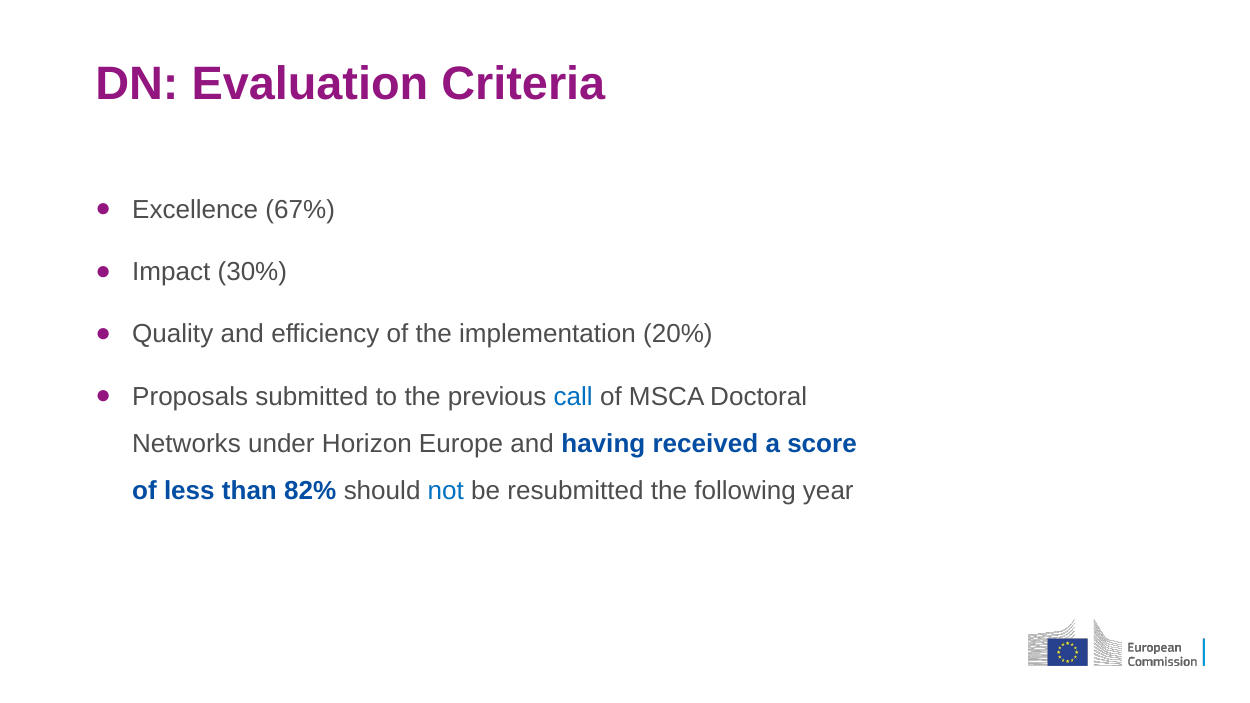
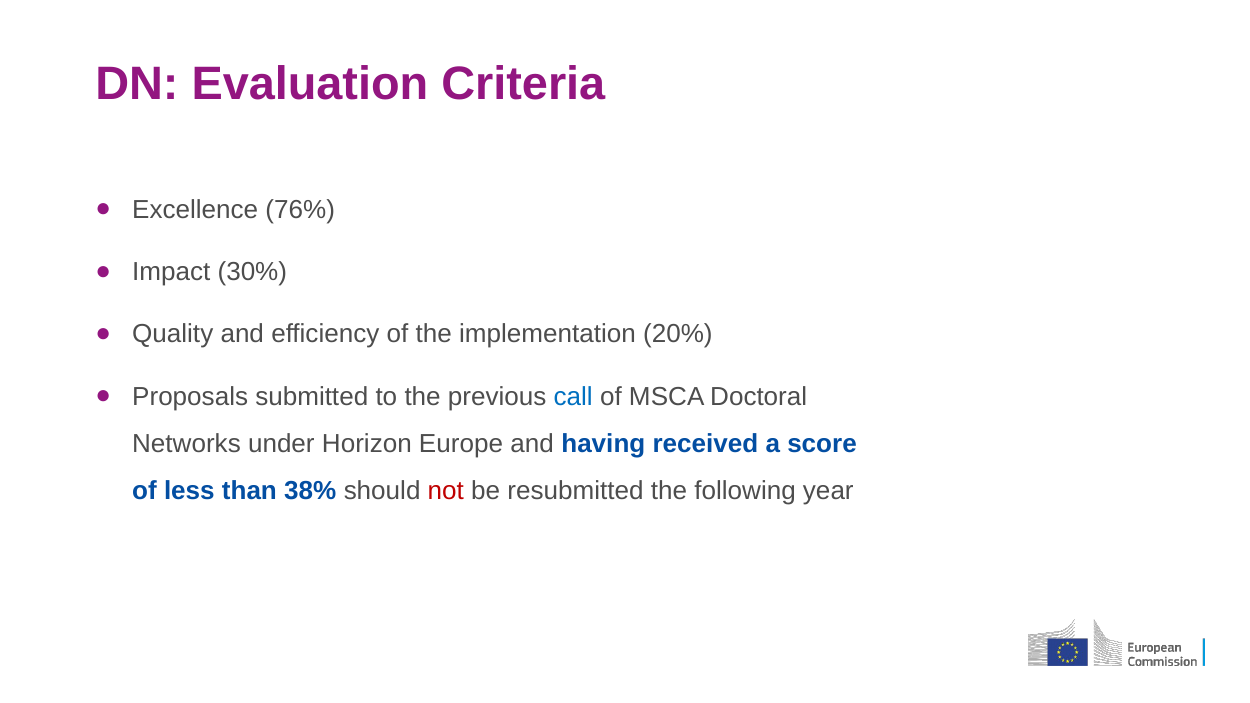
67%: 67% -> 76%
82%: 82% -> 38%
not colour: blue -> red
